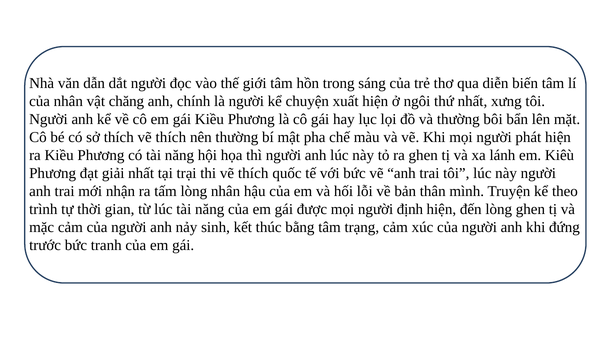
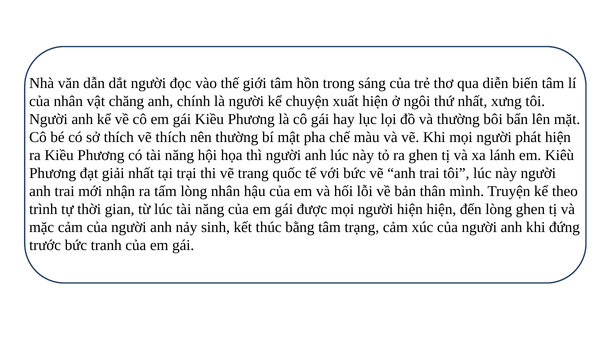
thi vẽ thích: thích -> trang
người định: định -> hiện
